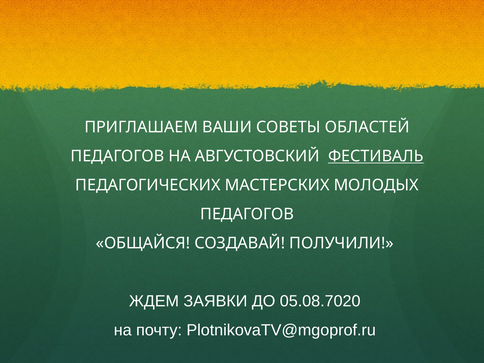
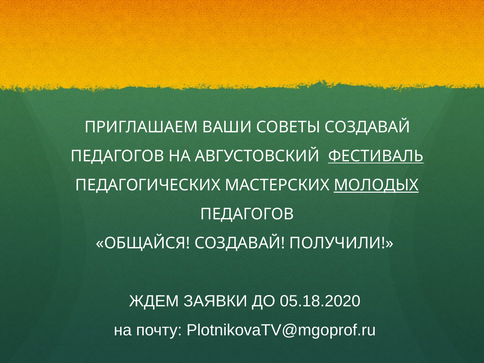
СОВЕТЫ ОБЛАСТЕЙ: ОБЛАСТЕЙ -> СОЗДАВАЙ
МОЛОДЫХ underline: none -> present
05.08.7020: 05.08.7020 -> 05.18.2020
